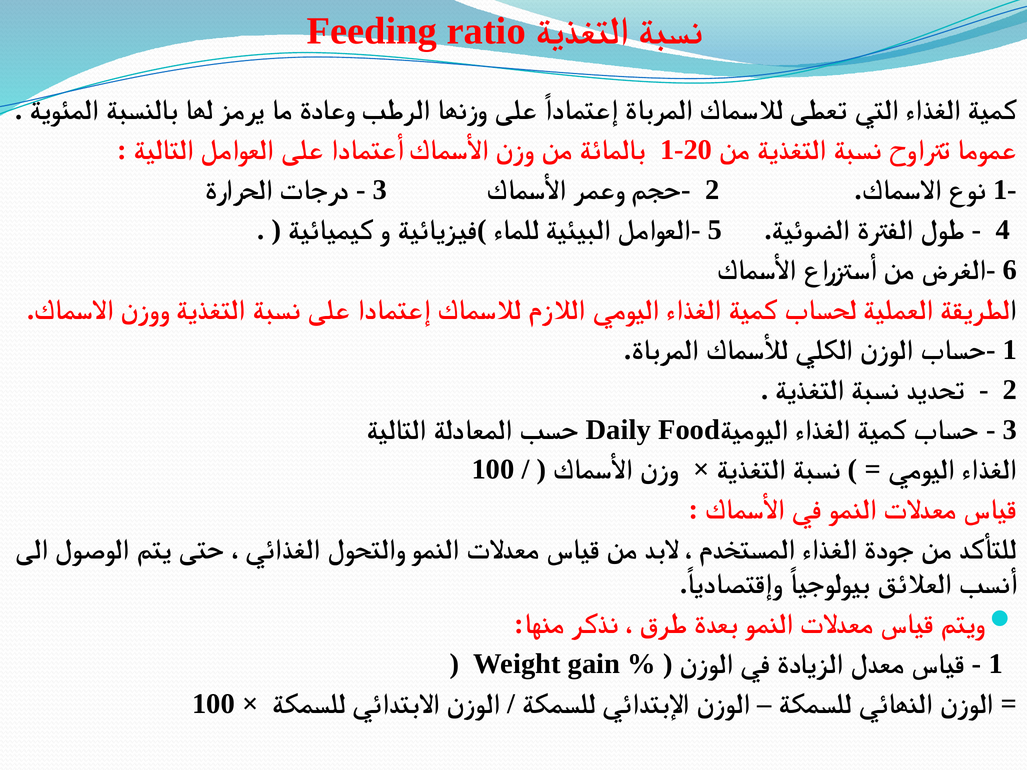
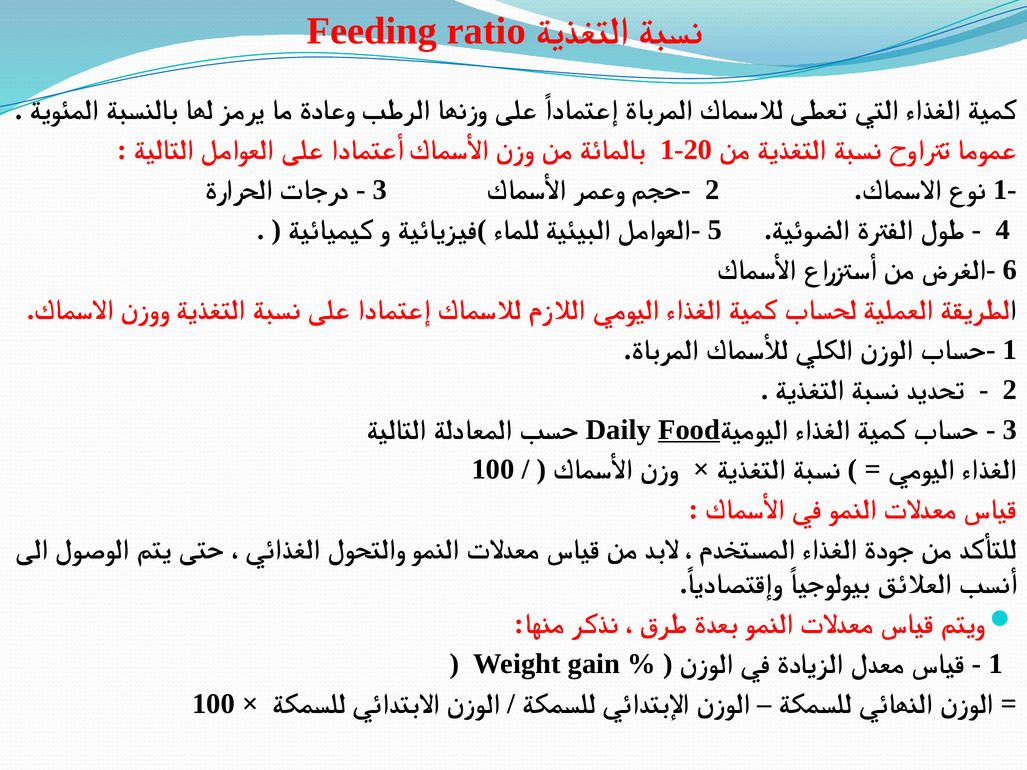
Food underline: none -> present
